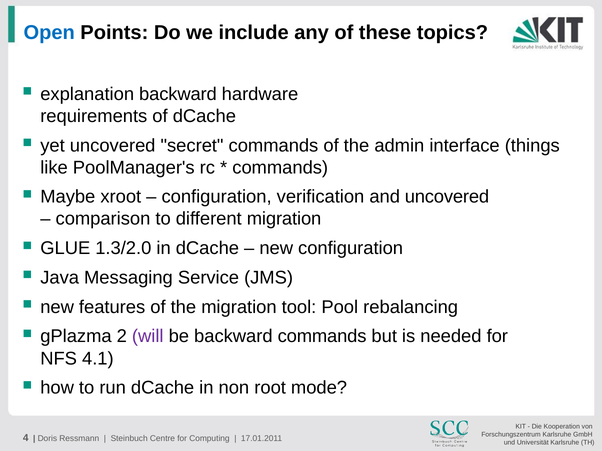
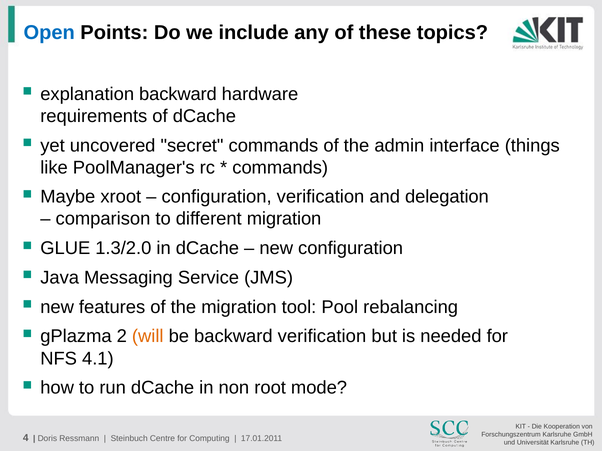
and uncovered: uncovered -> delegation
will colour: purple -> orange
backward commands: commands -> verification
